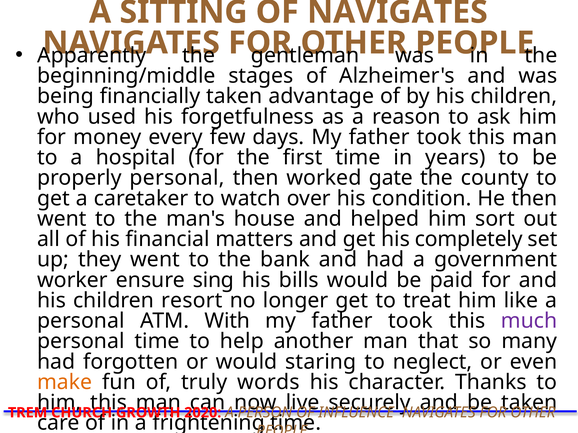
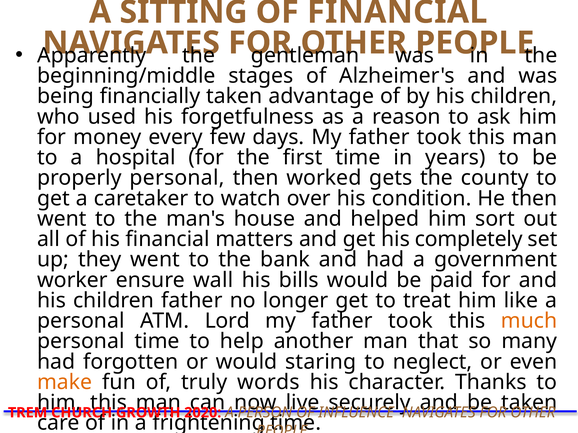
OF NAVIGATES: NAVIGATES -> FINANCIAL
gate: gate -> gets
sing: sing -> wall
children resort: resort -> father
With: With -> Lord
much colour: purple -> orange
